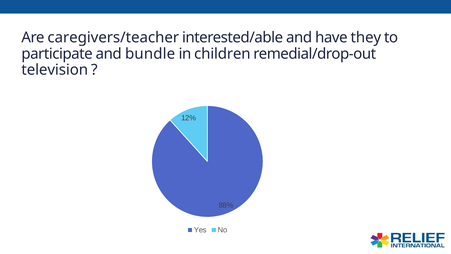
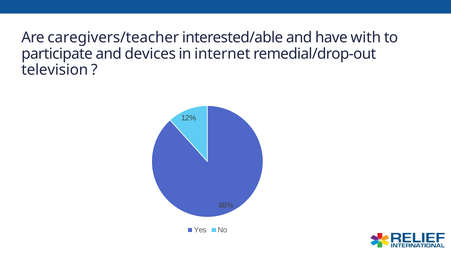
they: they -> with
bundle: bundle -> devices
children: children -> internet
